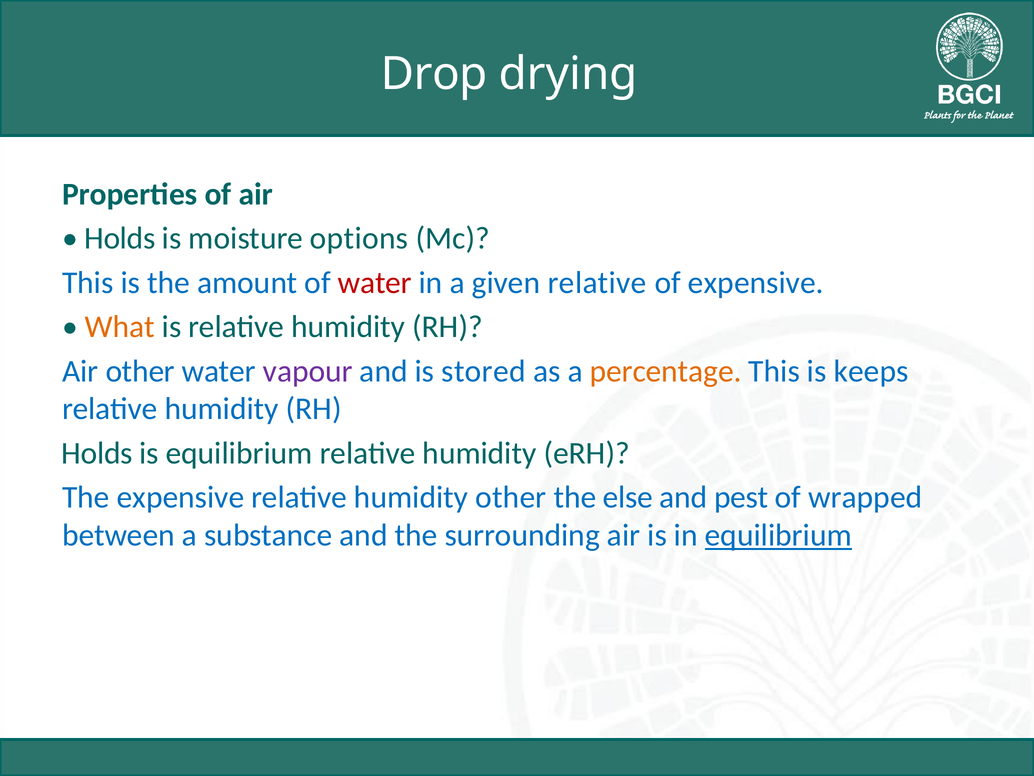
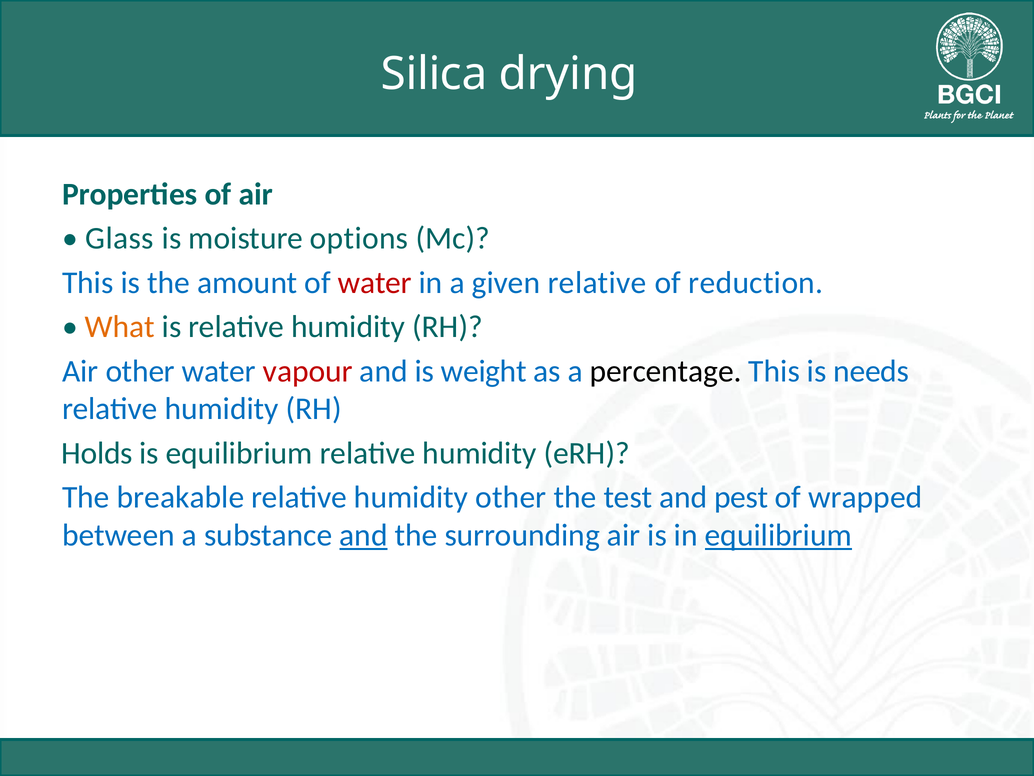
Drop: Drop -> Silica
Holds at (120, 238): Holds -> Glass
of expensive: expensive -> reduction
vapour colour: purple -> red
stored: stored -> weight
percentage colour: orange -> black
keeps: keeps -> needs
The expensive: expensive -> breakable
else: else -> test
and at (363, 535) underline: none -> present
